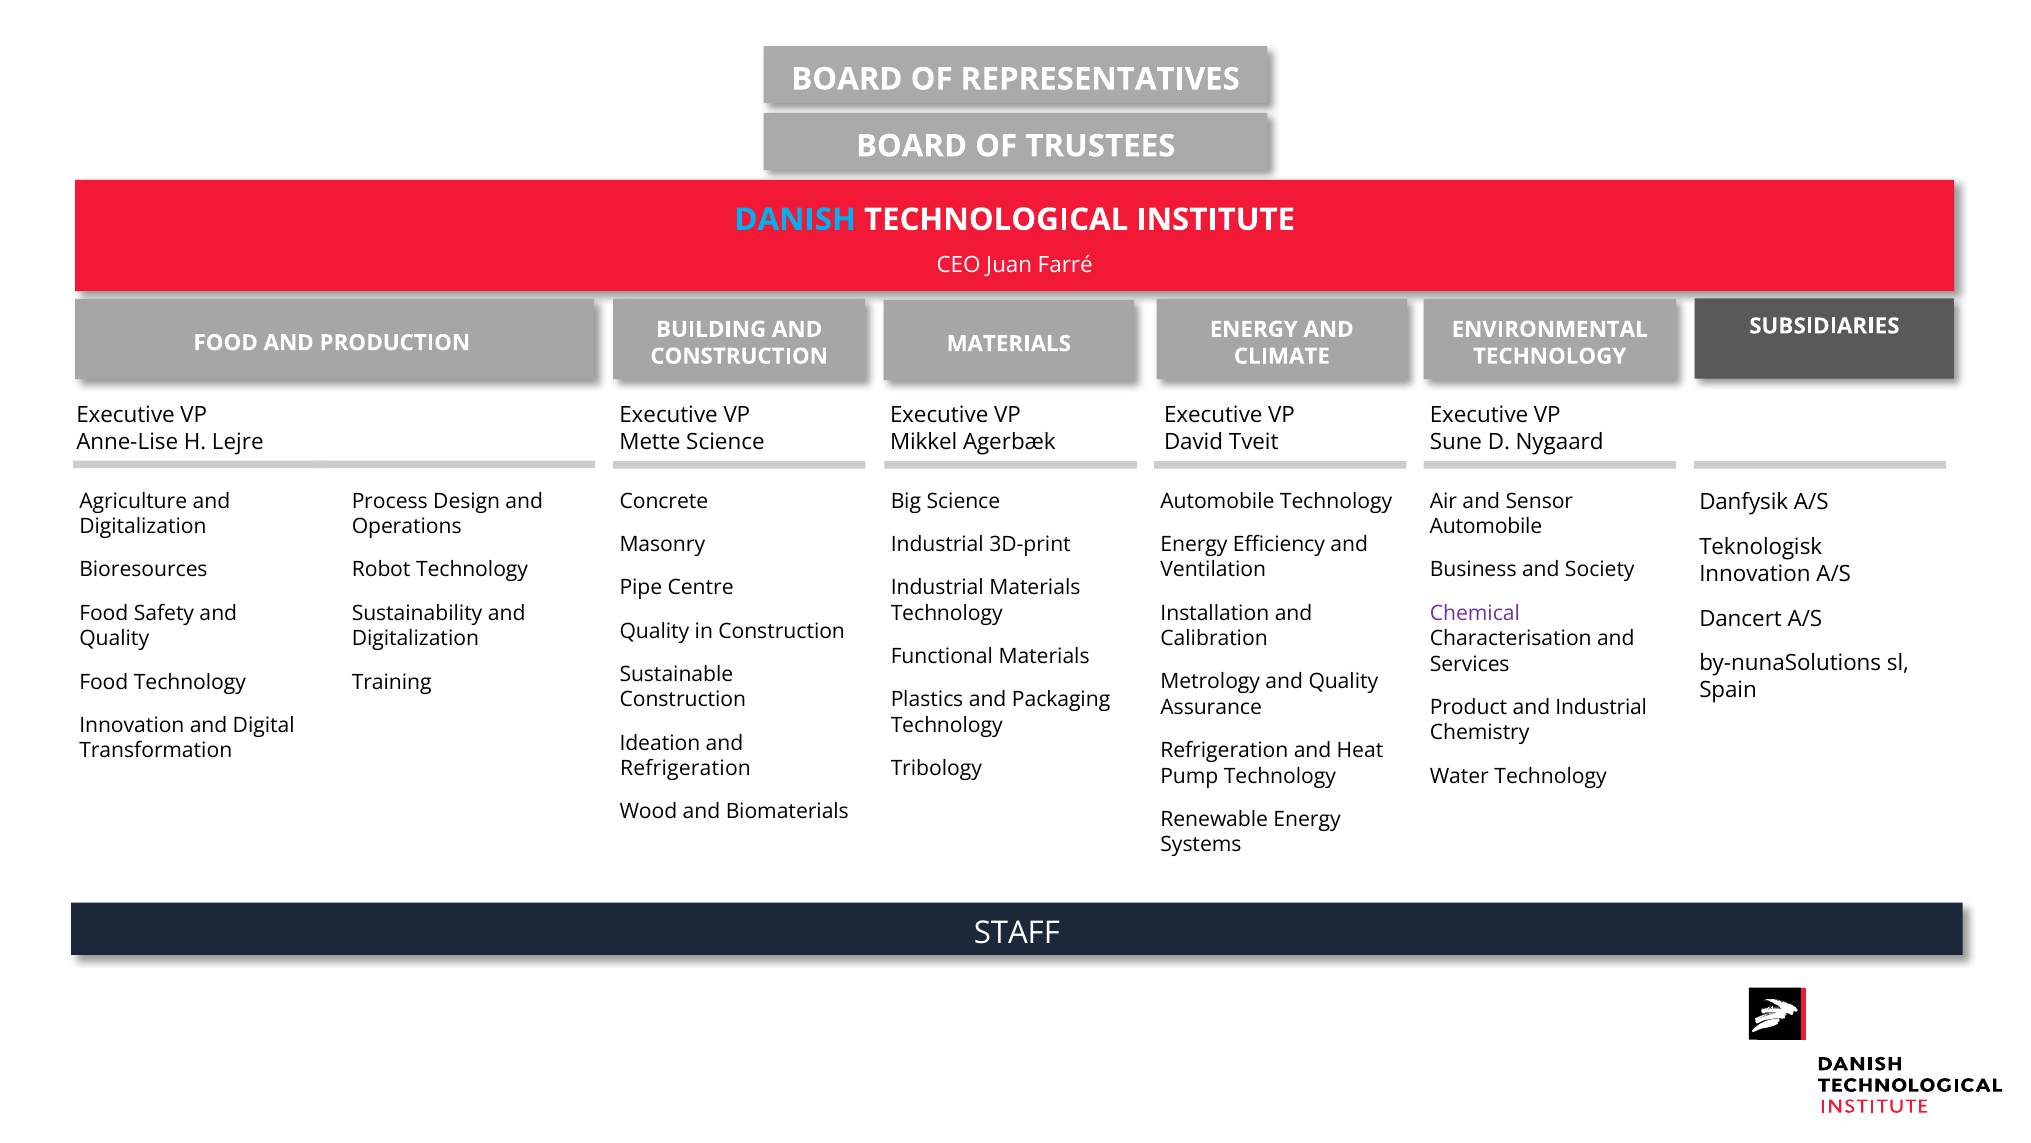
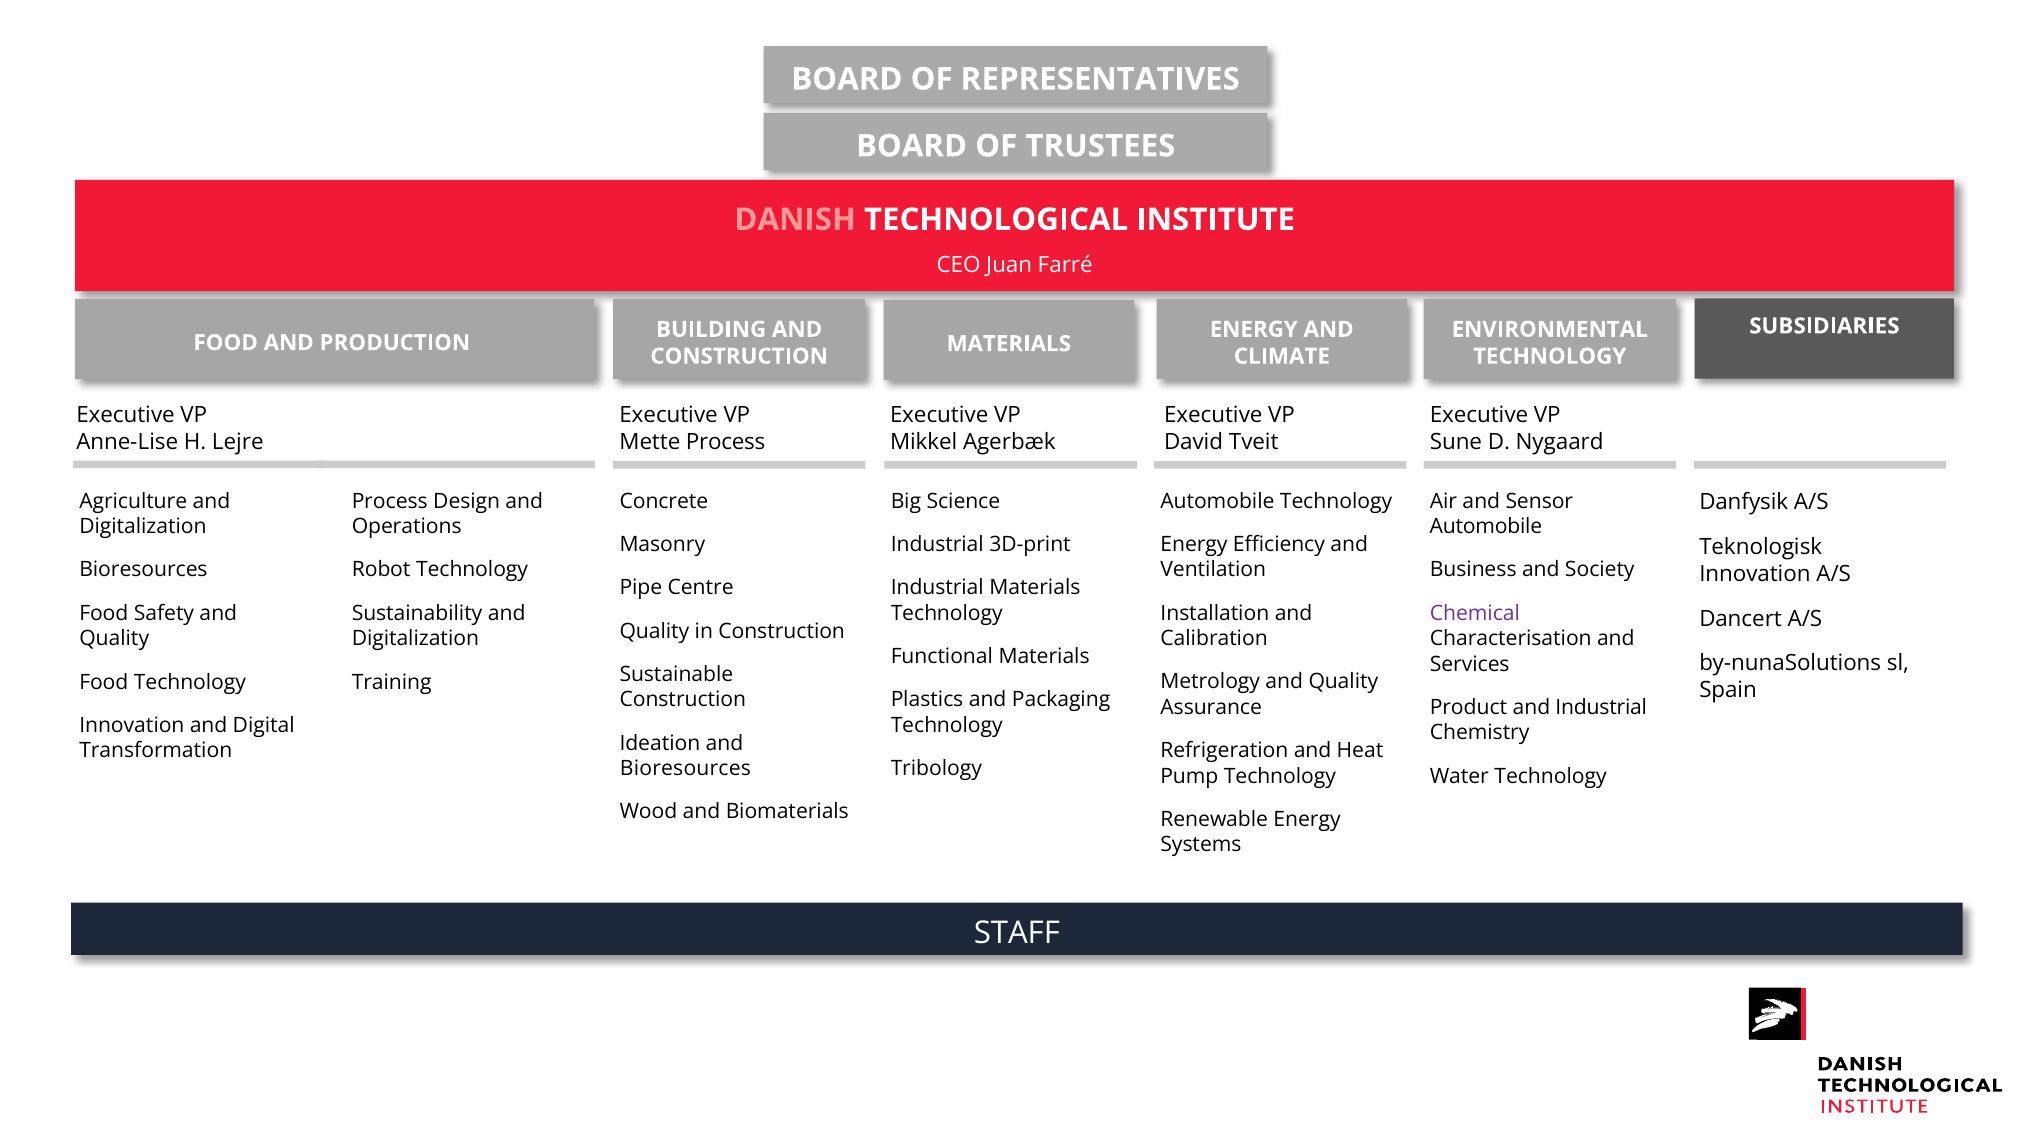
DANISH colour: light blue -> pink
Mette Science: Science -> Process
Refrigeration at (685, 769): Refrigeration -> Bioresources
